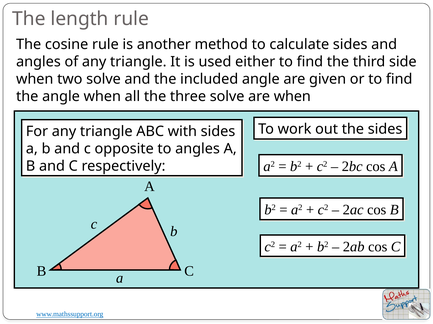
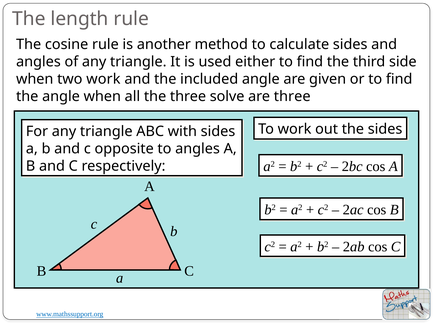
two solve: solve -> work
are when: when -> three
